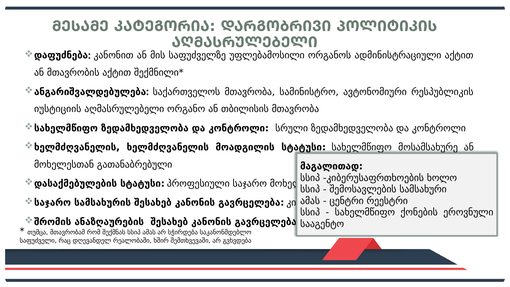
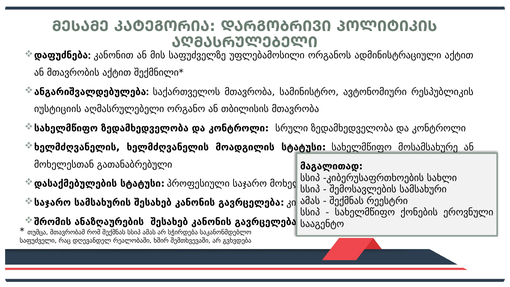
ხოლო: ხოლო -> სახლი
ცენტრი at (347, 201): ცენტრი -> შექმნას
